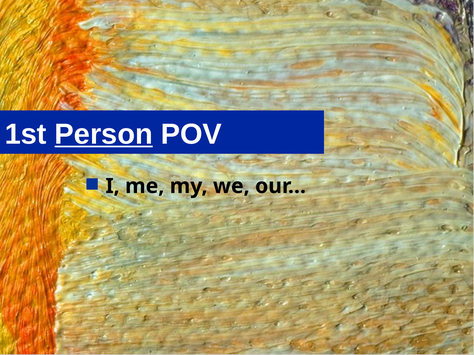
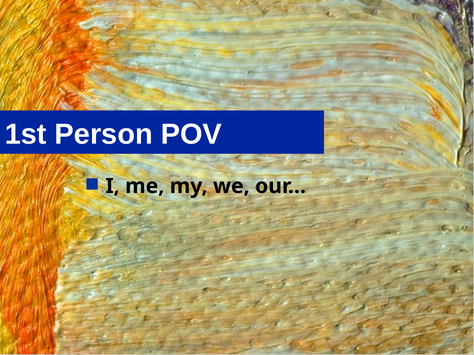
Person underline: present -> none
